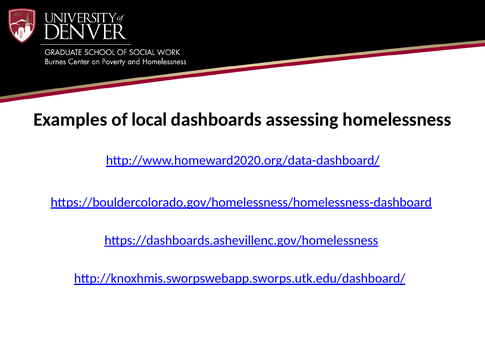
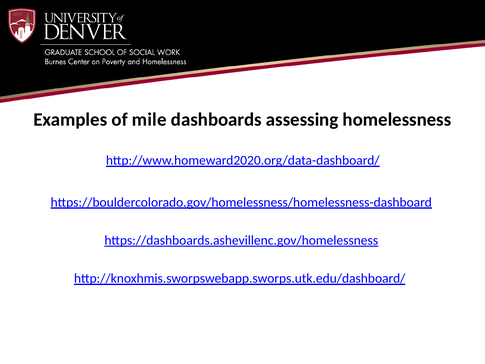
local: local -> mile
